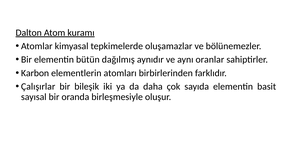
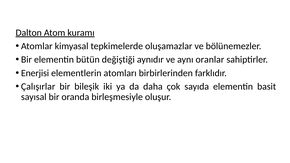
dağılmış: dağılmış -> değiştiği
Karbon: Karbon -> Enerjisi
